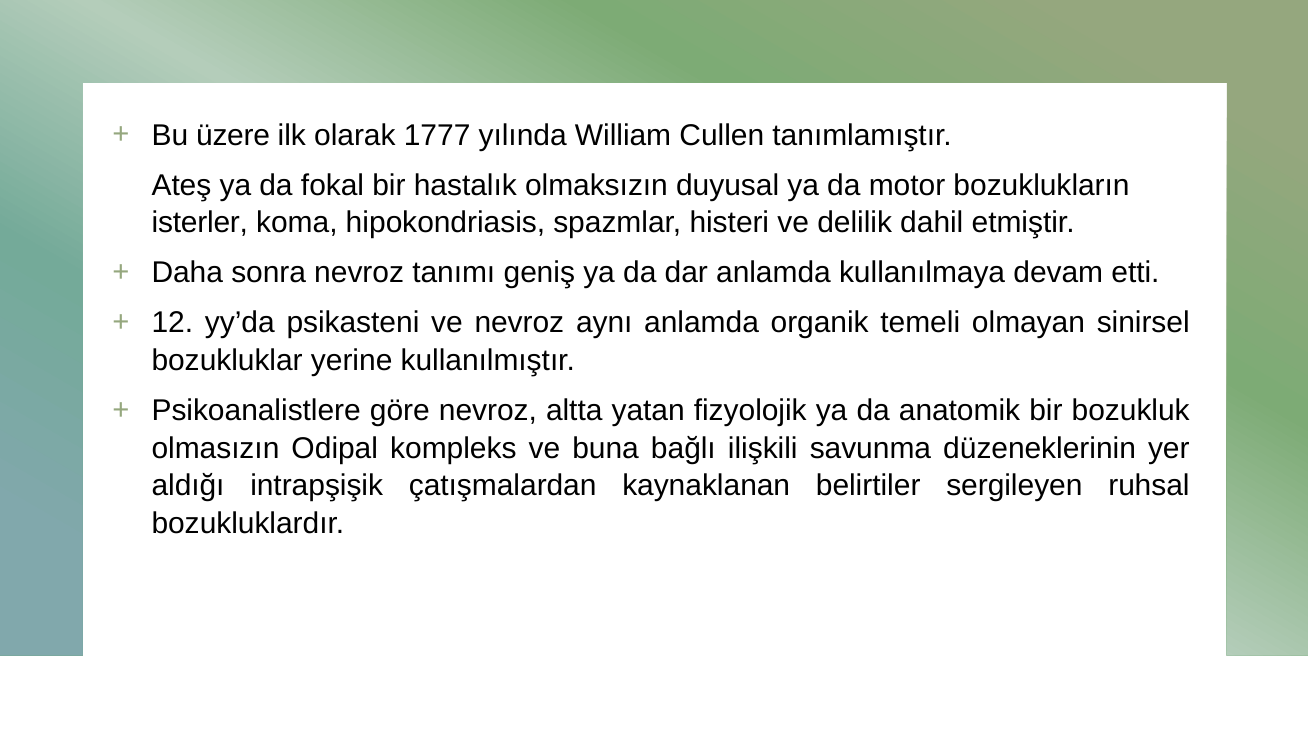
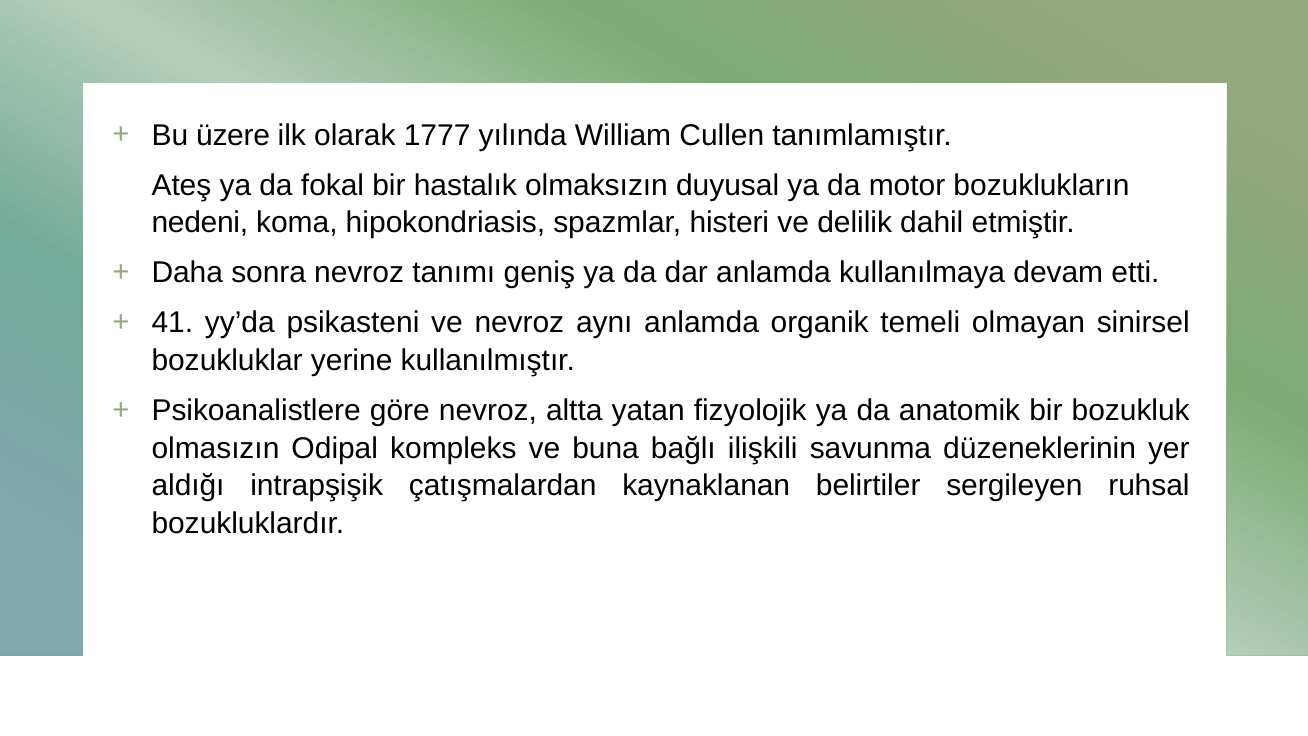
isterler: isterler -> nedeni
12: 12 -> 41
